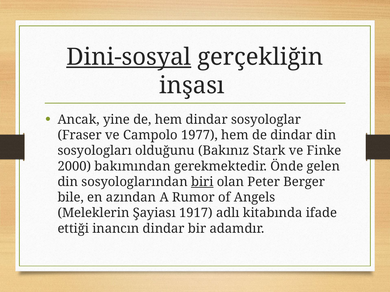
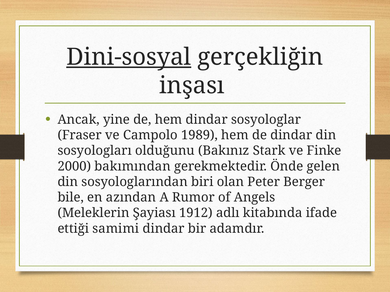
1977: 1977 -> 1989
biri underline: present -> none
1917: 1917 -> 1912
inancın: inancın -> samimi
